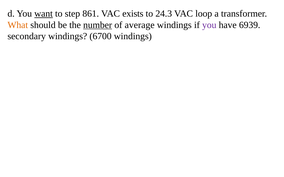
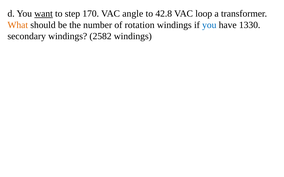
861: 861 -> 170
exists: exists -> angle
24.3: 24.3 -> 42.8
number underline: present -> none
average: average -> rotation
you at (209, 25) colour: purple -> blue
6939: 6939 -> 1330
6700: 6700 -> 2582
